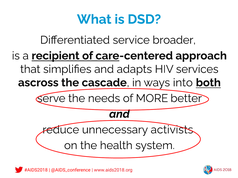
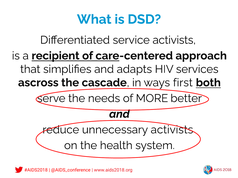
service broader: broader -> activists
into: into -> first
